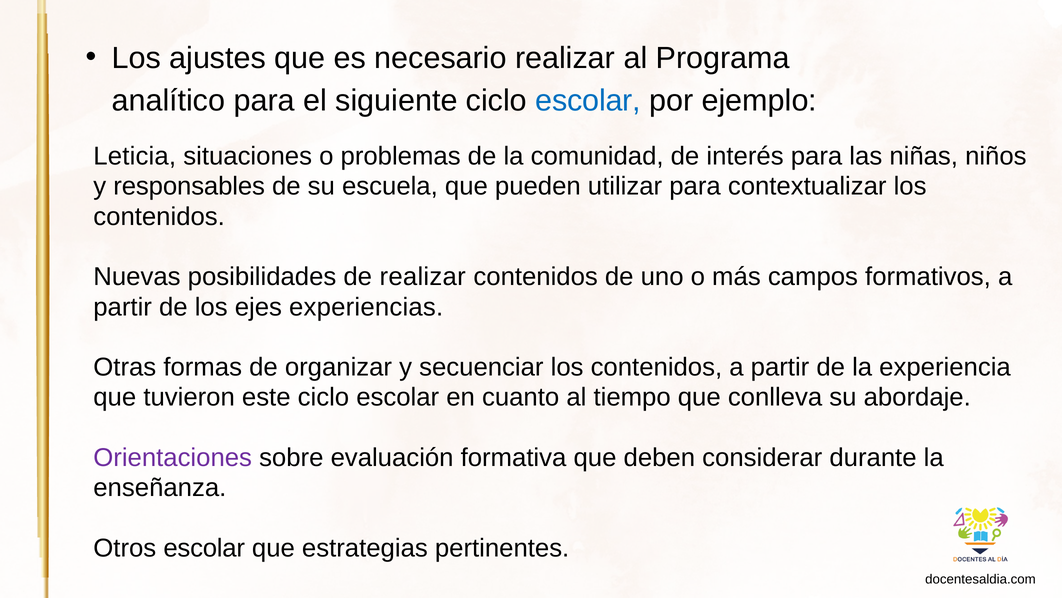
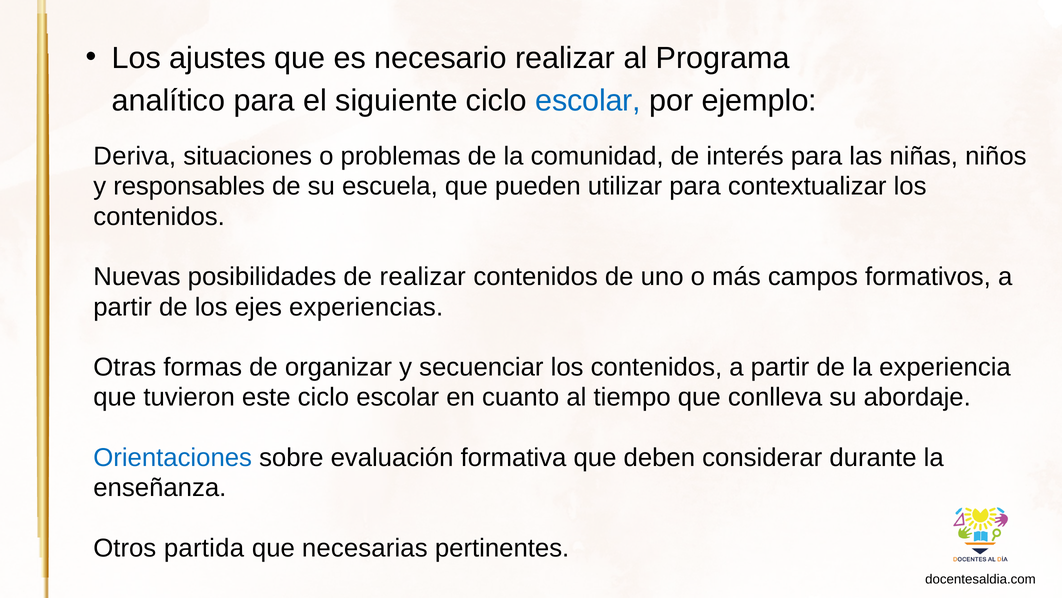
Leticia: Leticia -> Deriva
Orientaciones colour: purple -> blue
Otros escolar: escolar -> partida
estrategias: estrategias -> necesarias
